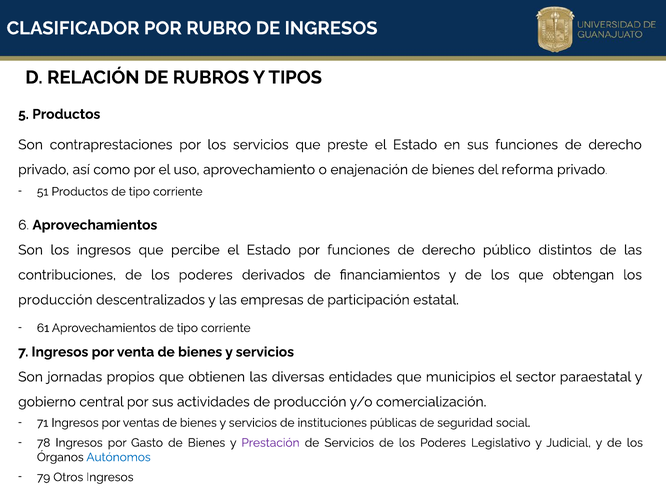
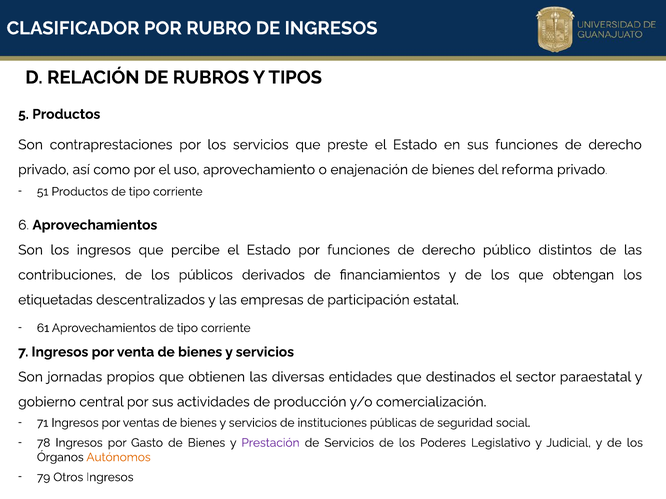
contribuciones de los poderes: poderes -> públicos
producción at (55, 300): producción -> etiquetadas
municipios: municipios -> destinados
Autónomos colour: blue -> orange
